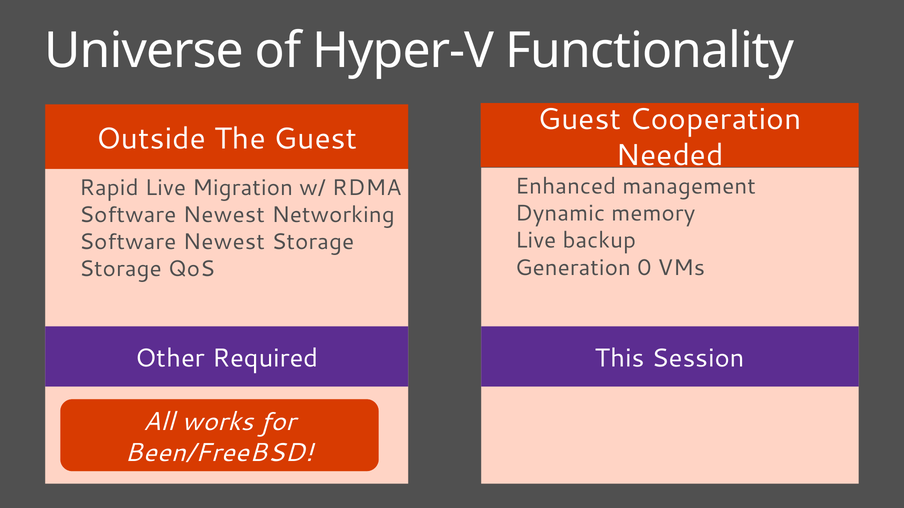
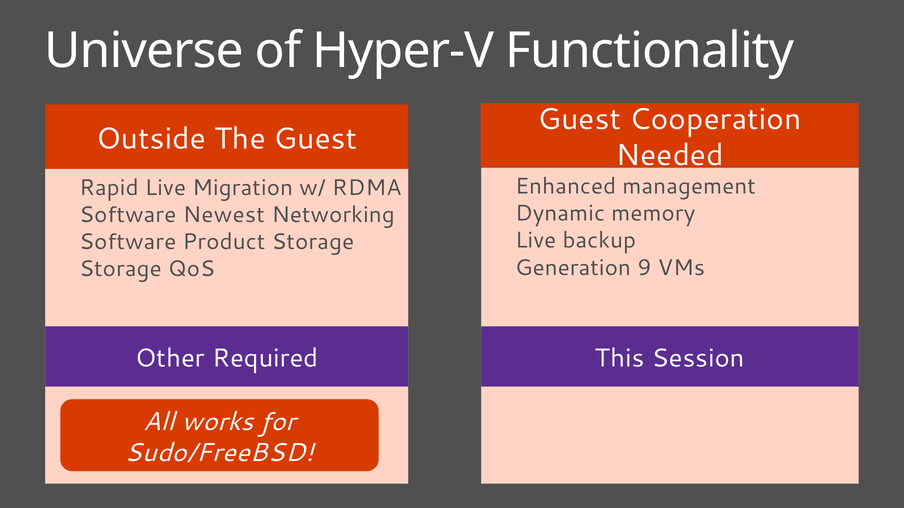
Newest at (224, 242): Newest -> Product
0: 0 -> 9
Been/FreeBSD: Been/FreeBSD -> Sudo/FreeBSD
